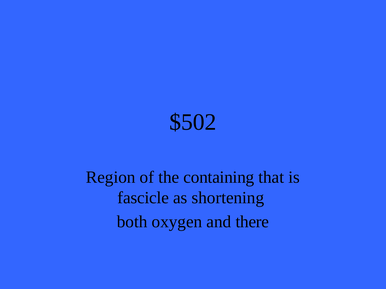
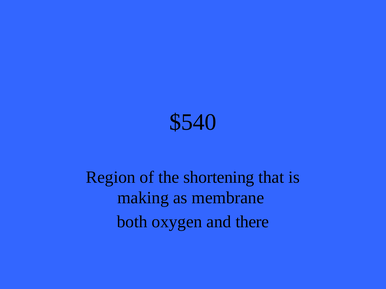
$502: $502 -> $540
containing: containing -> shortening
fascicle: fascicle -> making
shortening: shortening -> membrane
